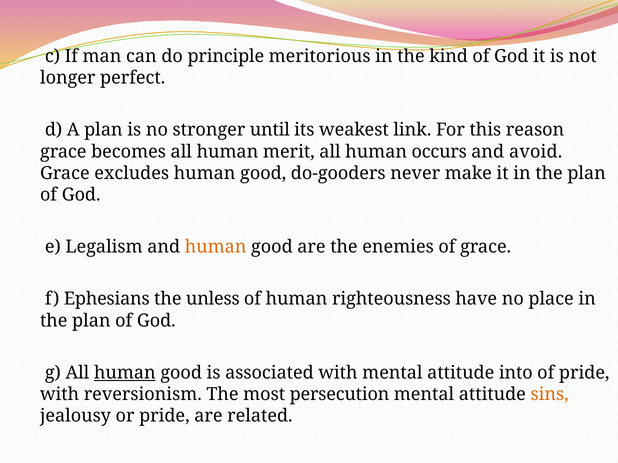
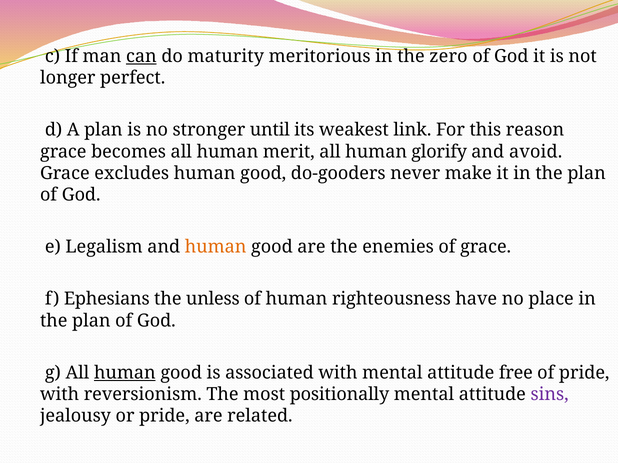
can underline: none -> present
principle: principle -> maturity
kind: kind -> zero
occurs: occurs -> glorify
into: into -> free
persecution: persecution -> positionally
sins colour: orange -> purple
